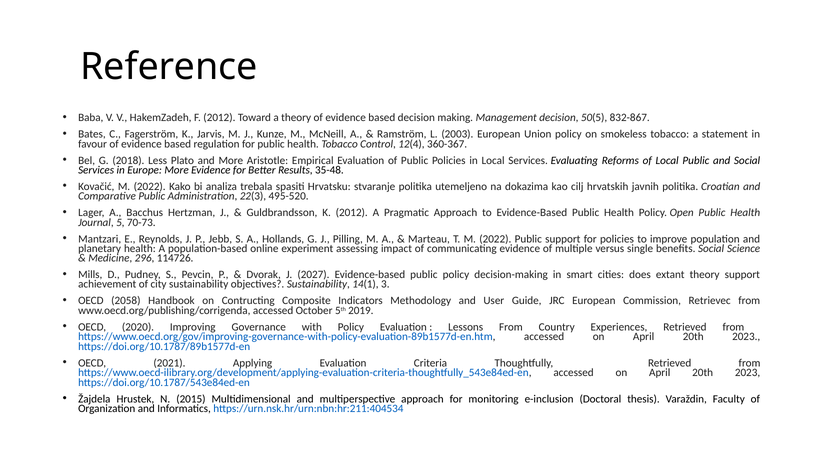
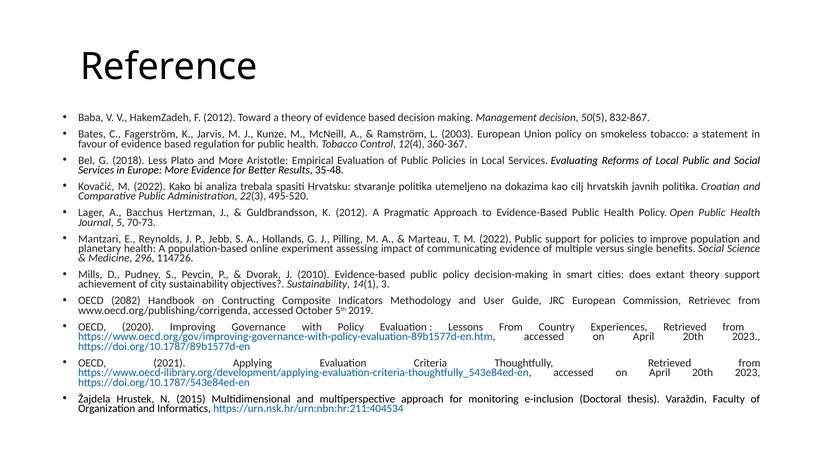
2027: 2027 -> 2010
2058: 2058 -> 2082
